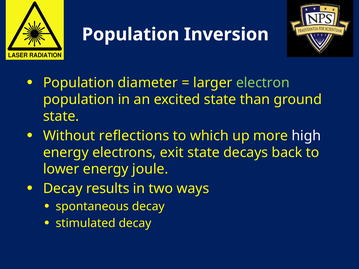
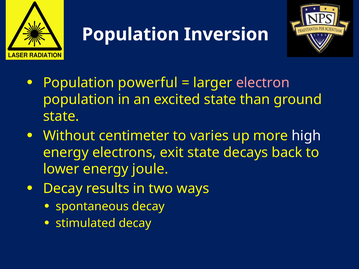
diameter: diameter -> powerful
electron colour: light green -> pink
reflections: reflections -> centimeter
which: which -> varies
